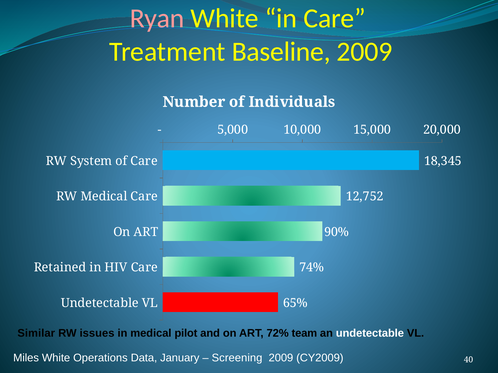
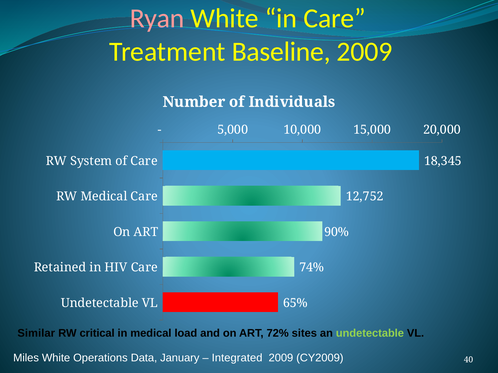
issues: issues -> critical
pilot: pilot -> load
team: team -> sites
undetectable at (370, 334) colour: white -> light green
Screening: Screening -> Integrated
